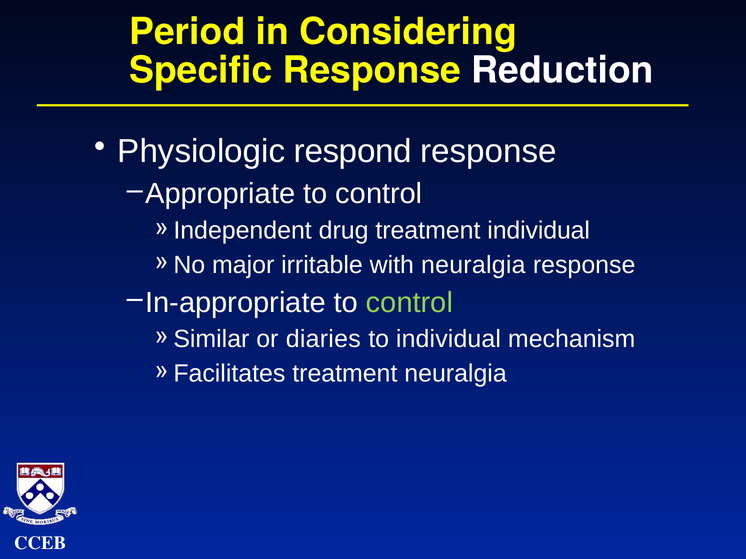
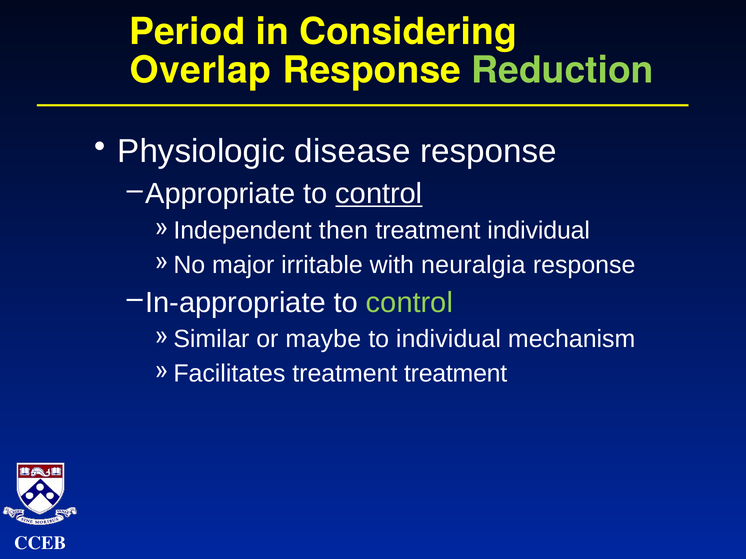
Specific: Specific -> Overlap
Reduction colour: white -> light green
respond: respond -> disease
control at (379, 194) underline: none -> present
drug: drug -> then
diaries: diaries -> maybe
treatment neuralgia: neuralgia -> treatment
